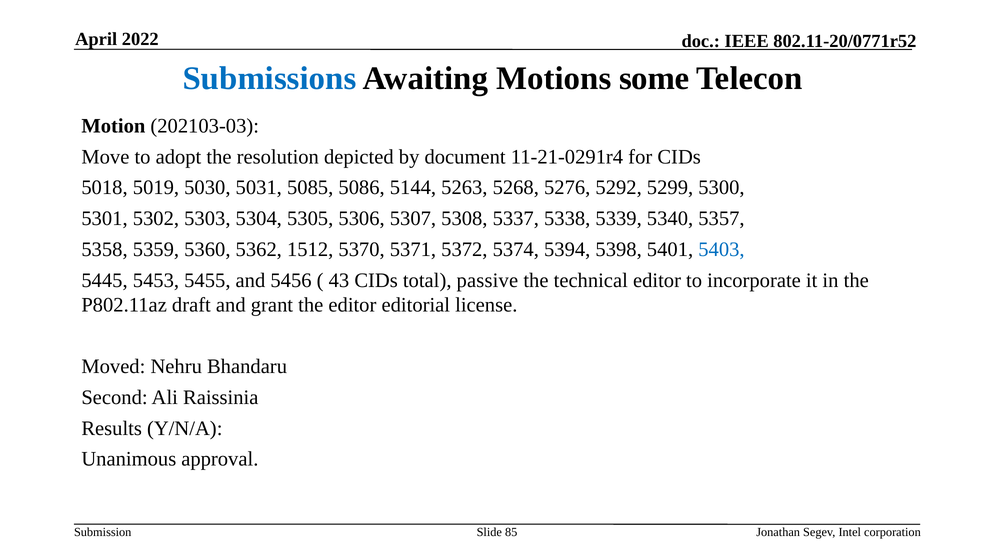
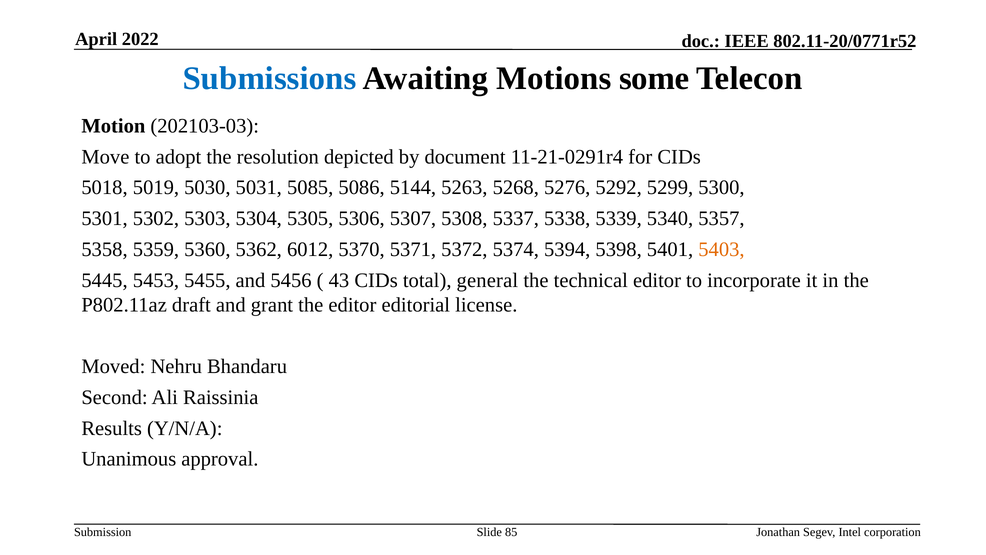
1512: 1512 -> 6012
5403 colour: blue -> orange
passive: passive -> general
